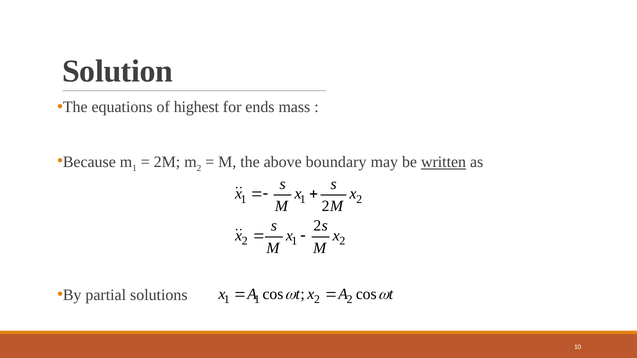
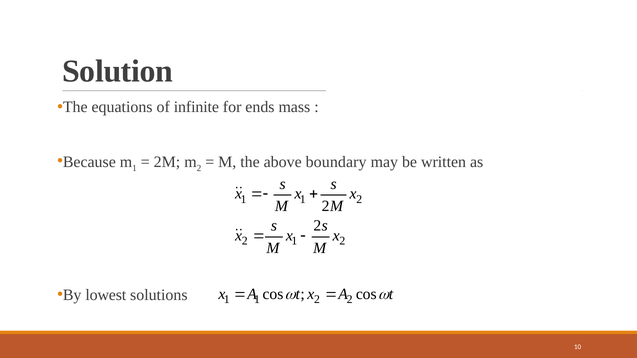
highest: highest -> infinite
written underline: present -> none
partial: partial -> lowest
